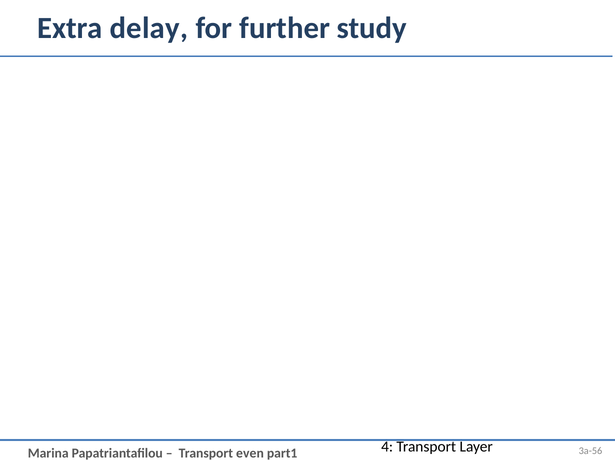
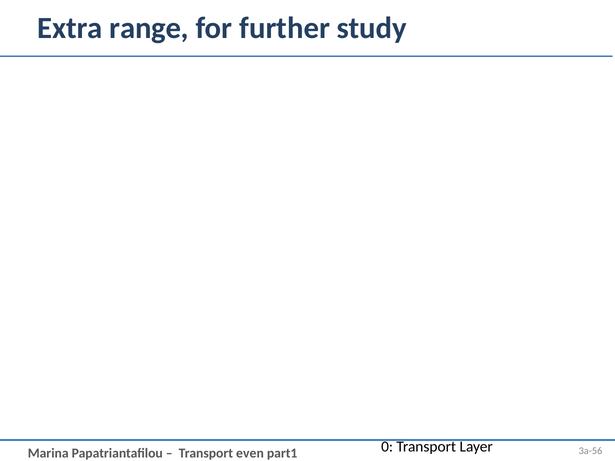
delay: delay -> range
4: 4 -> 0
